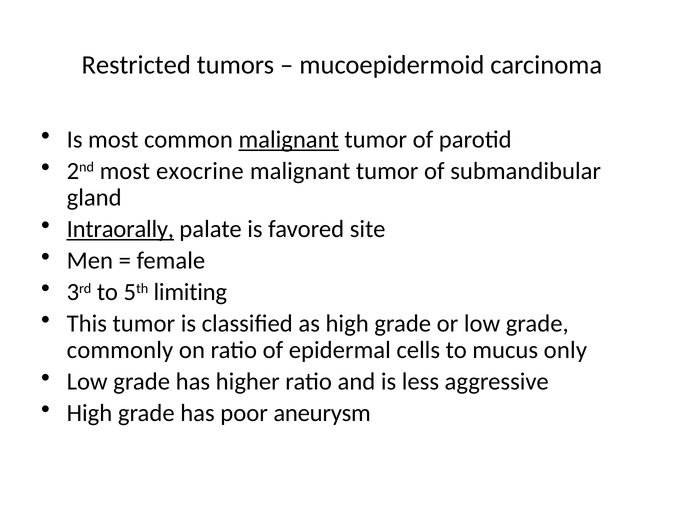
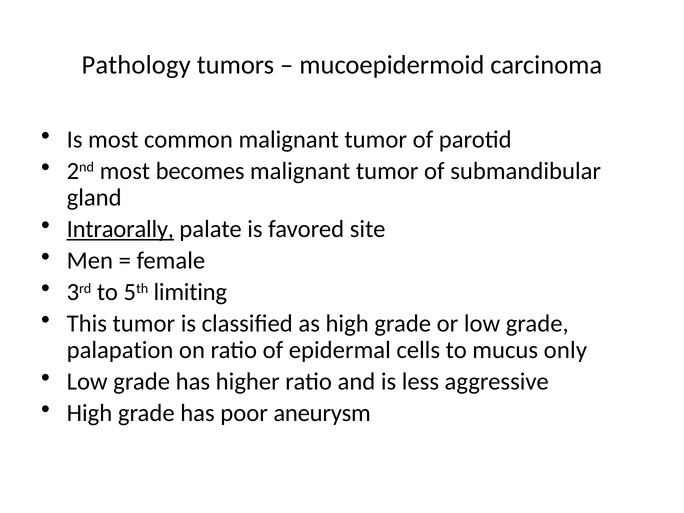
Restricted: Restricted -> Pathology
malignant at (289, 140) underline: present -> none
exocrine: exocrine -> becomes
commonly: commonly -> palapation
